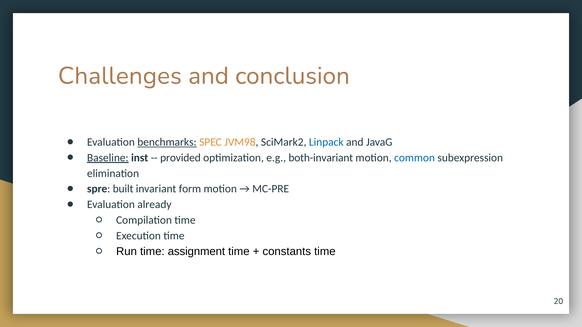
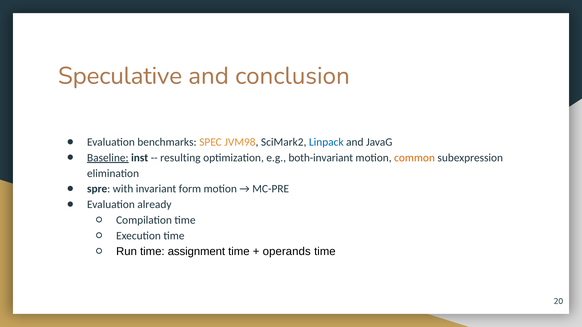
Challenges: Challenges -> Speculative
benchmarks underline: present -> none
provided: provided -> resulting
common colour: blue -> orange
built: built -> with
constants: constants -> operands
